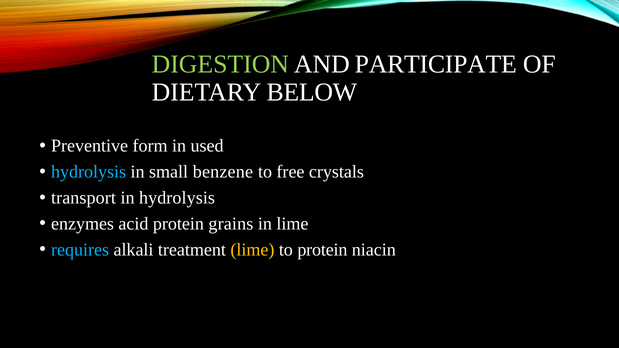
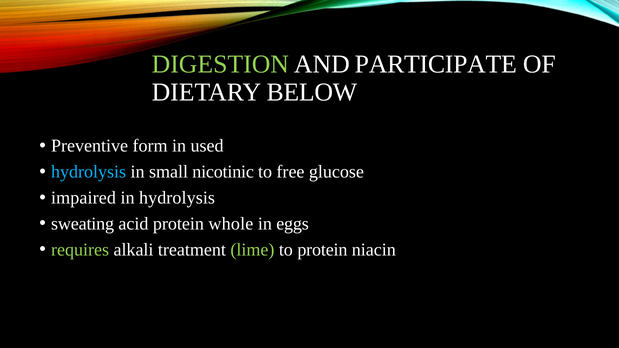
benzene: benzene -> nicotinic
crystals: crystals -> glucose
transport: transport -> impaired
enzymes: enzymes -> sweating
grains: grains -> whole
in lime: lime -> eggs
requires colour: light blue -> light green
lime at (252, 250) colour: yellow -> light green
